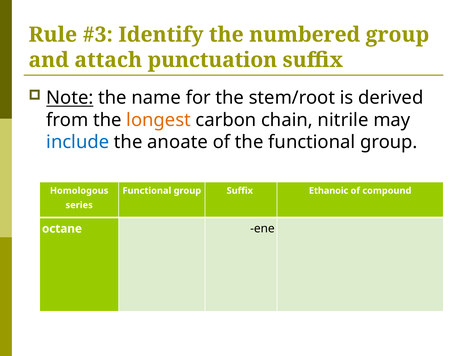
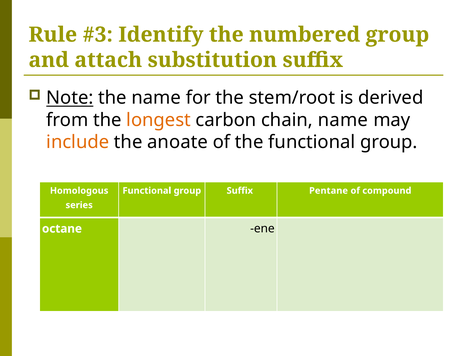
punctuation: punctuation -> substitution
chain nitrile: nitrile -> name
include colour: blue -> orange
Ethanoic: Ethanoic -> Pentane
